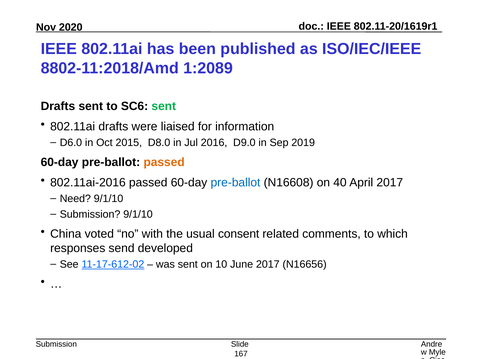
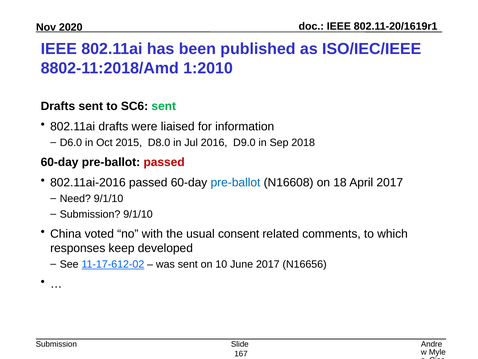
1:2089: 1:2089 -> 1:2010
2019: 2019 -> 2018
passed at (164, 162) colour: orange -> red
40: 40 -> 18
send: send -> keep
